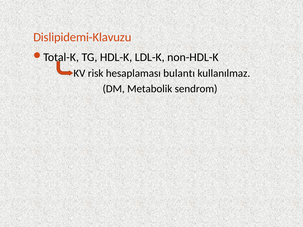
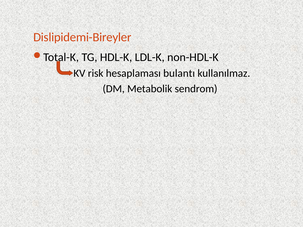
Dislipidemi-Klavuzu: Dislipidemi-Klavuzu -> Dislipidemi-Bireyler
